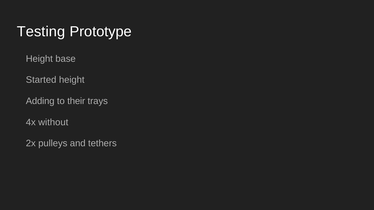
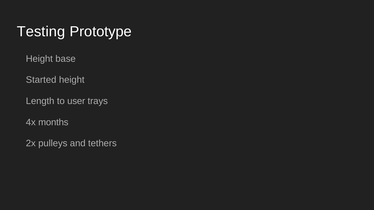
Adding: Adding -> Length
their: their -> user
without: without -> months
